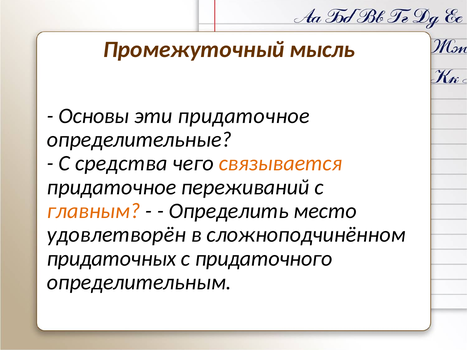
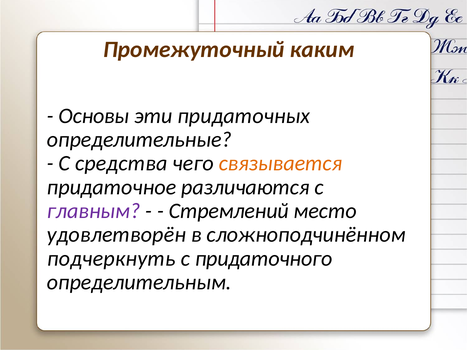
мысль: мысль -> каким
эти придаточное: придаточное -> придаточных
переживаний: переживаний -> различаются
главным colour: orange -> purple
Определить: Определить -> Стремлений
придаточных: придаточных -> подчеркнуть
